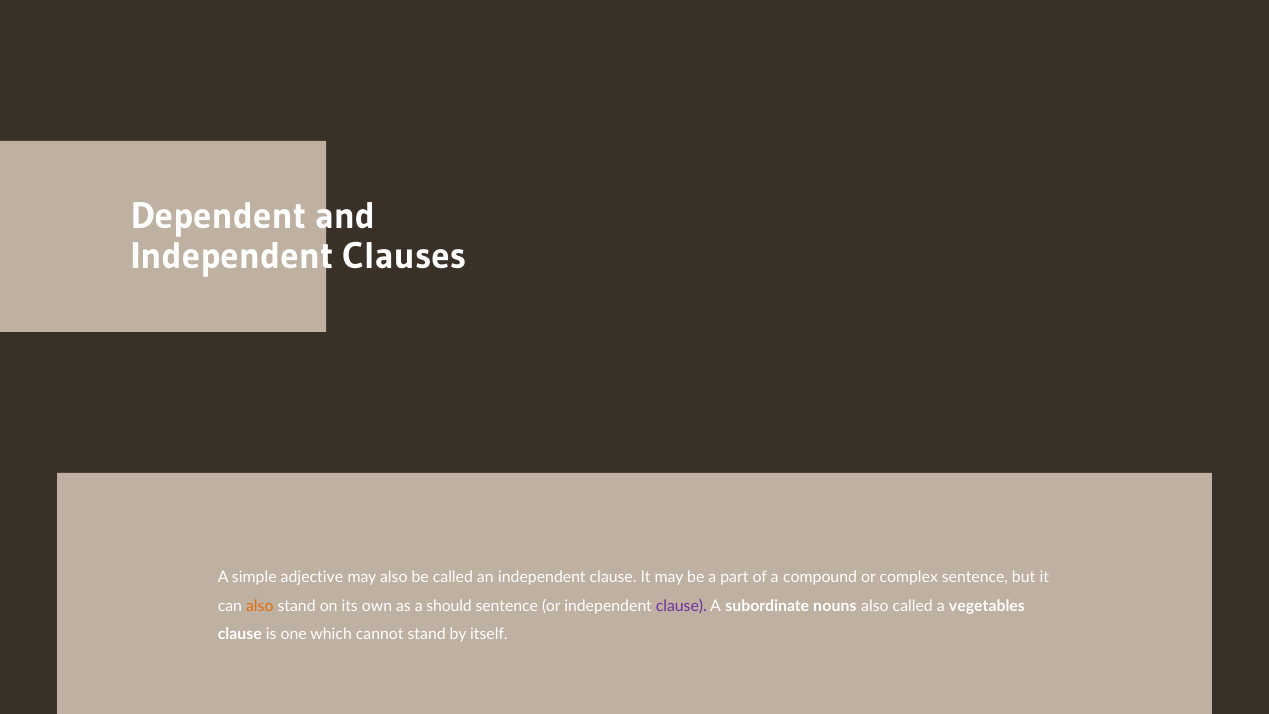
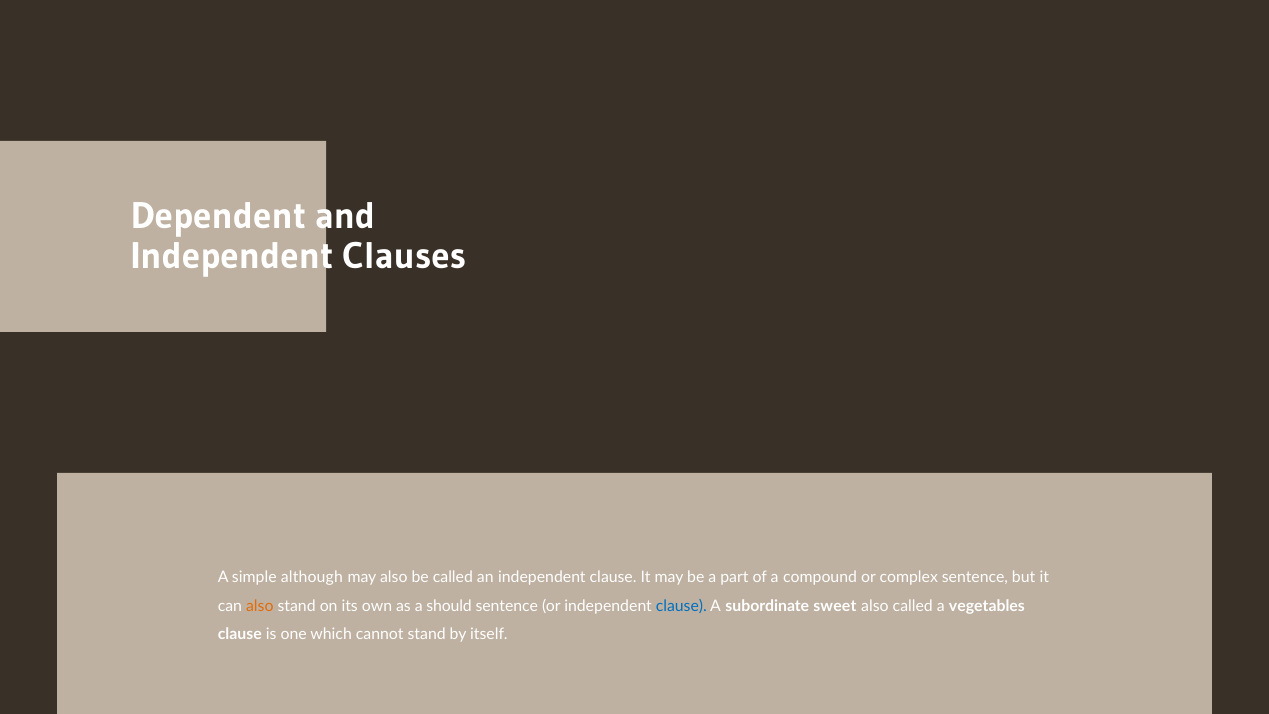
adjective: adjective -> although
clause at (681, 606) colour: purple -> blue
nouns: nouns -> sweet
